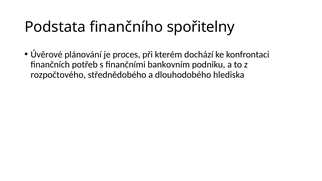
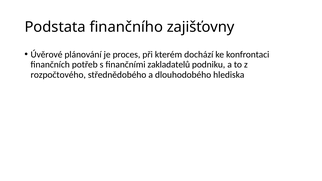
spořitelny: spořitelny -> zajišťovny
bankovním: bankovním -> zakladatelů
